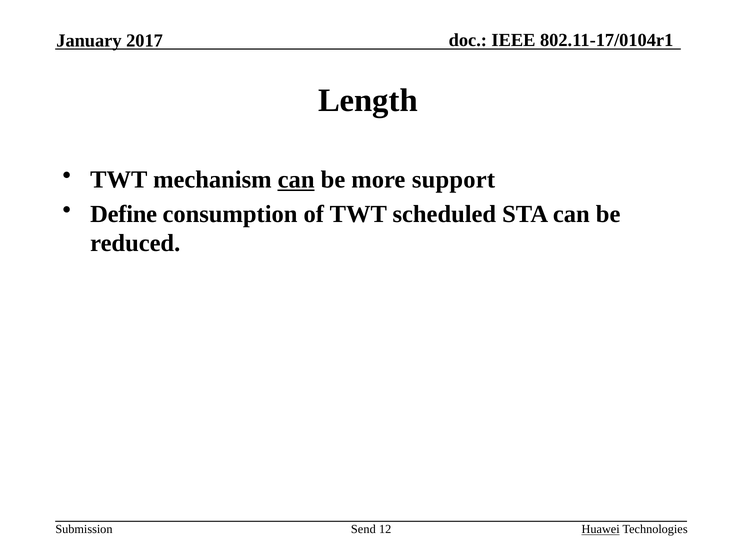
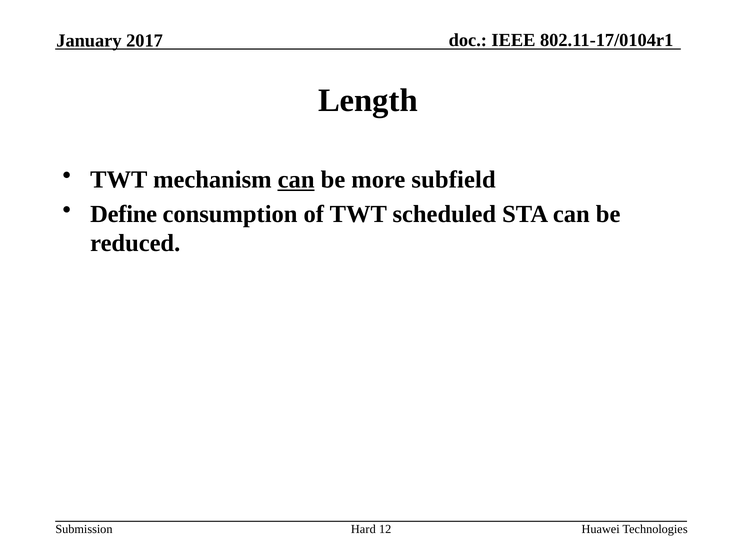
support: support -> subfield
Send: Send -> Hard
Huawei underline: present -> none
